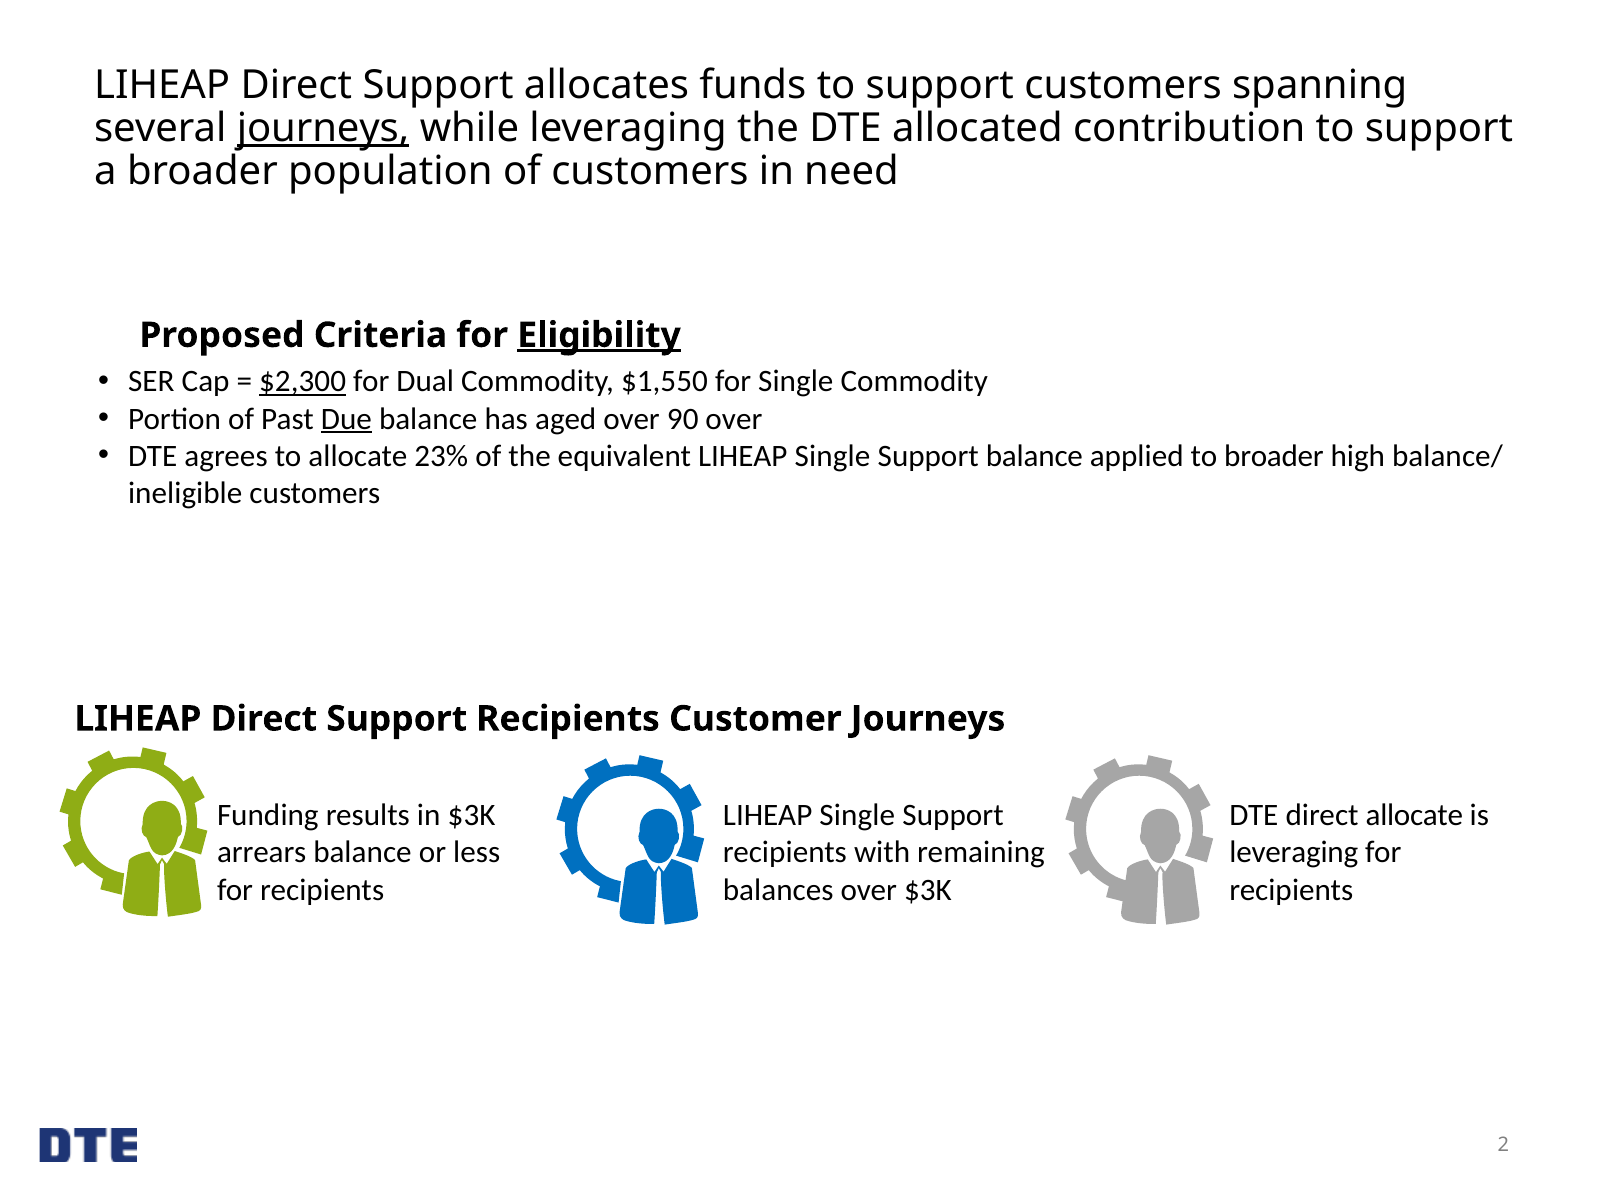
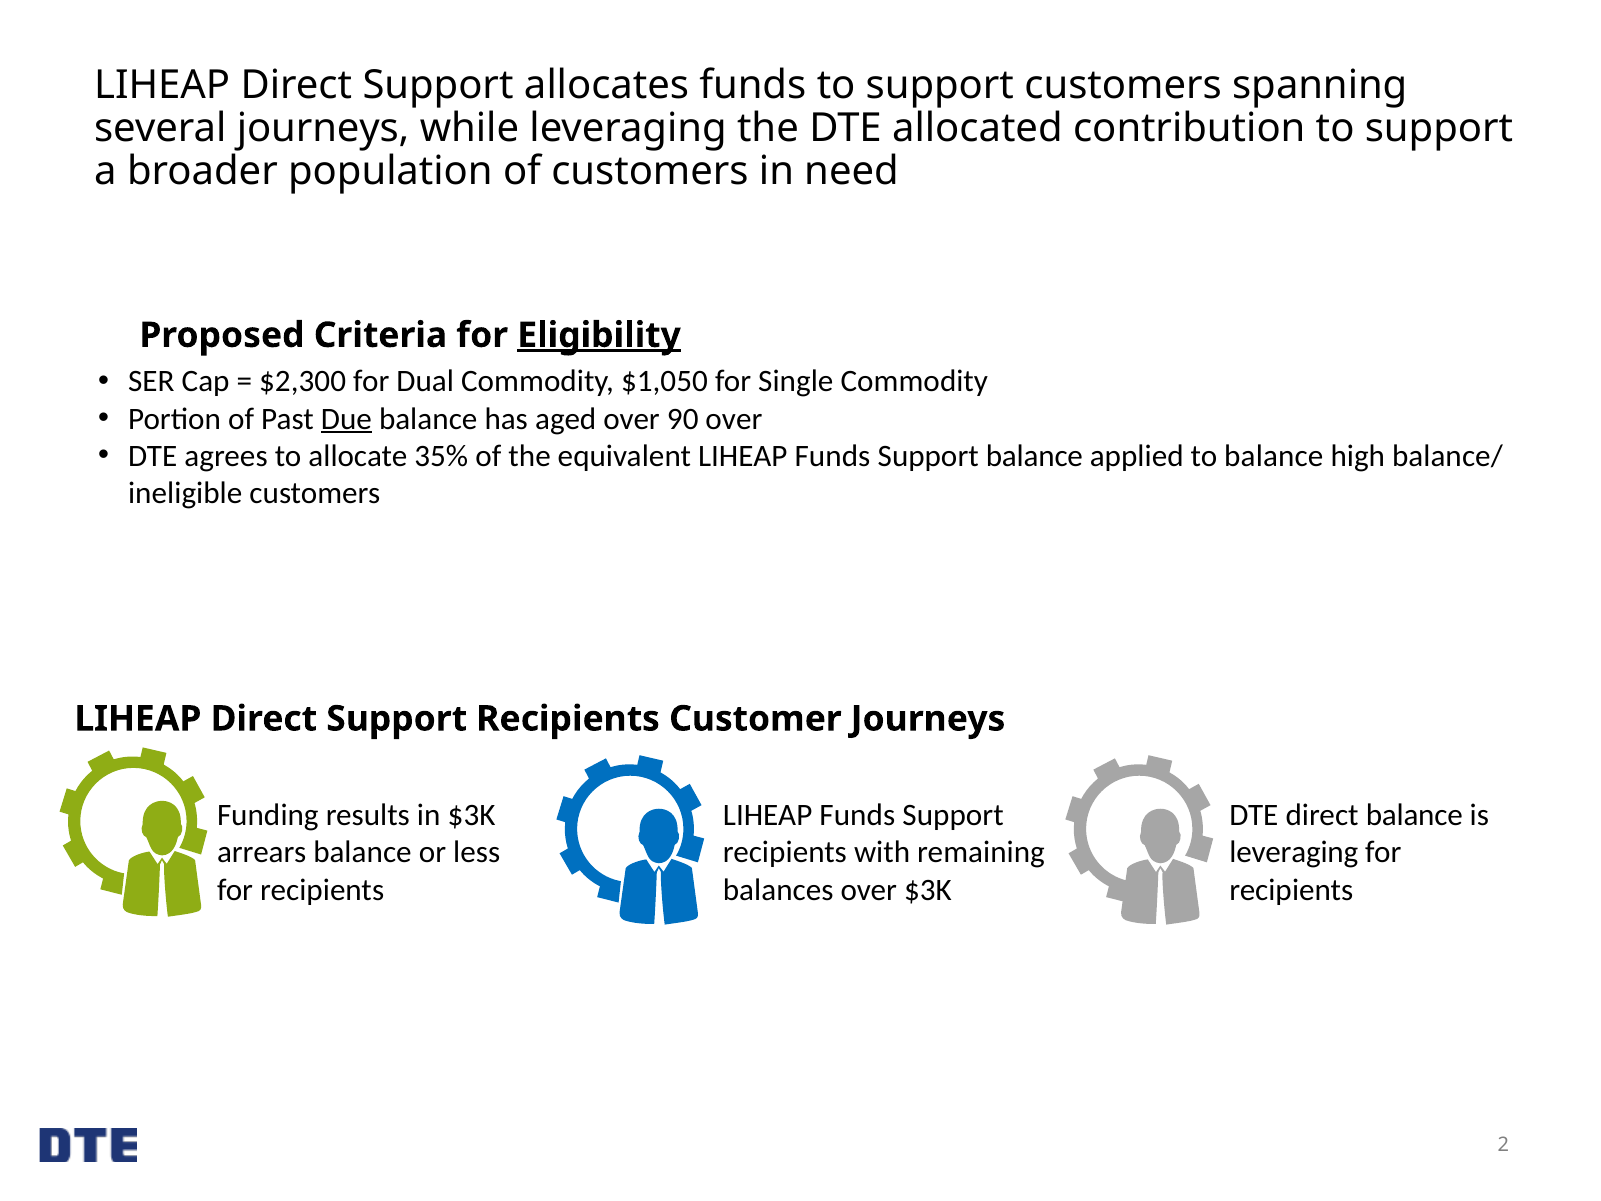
journeys at (323, 128) underline: present -> none
$2,300 underline: present -> none
$1,550: $1,550 -> $1,050
23%: 23% -> 35%
equivalent LIHEAP Single: Single -> Funds
to broader: broader -> balance
Single at (857, 815): Single -> Funds
direct allocate: allocate -> balance
